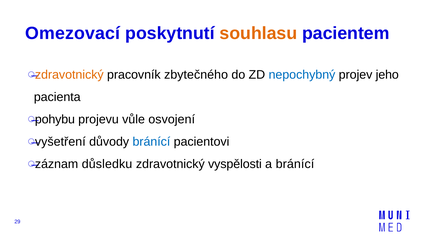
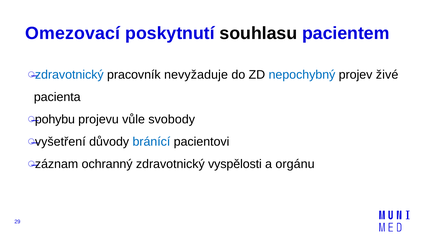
souhlasu colour: orange -> black
zdravotnický at (69, 75) colour: orange -> blue
zbytečného: zbytečného -> nevyžaduje
jeho: jeho -> živé
osvojení: osvojení -> svobody
důsledku: důsledku -> ochranný
a bránící: bránící -> orgánu
